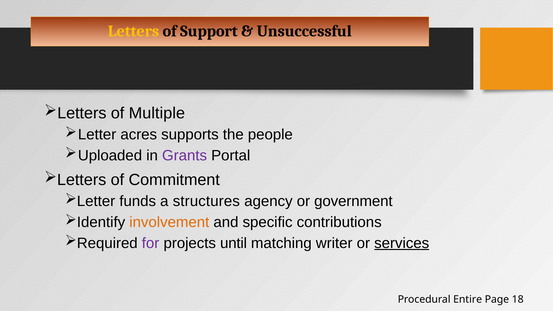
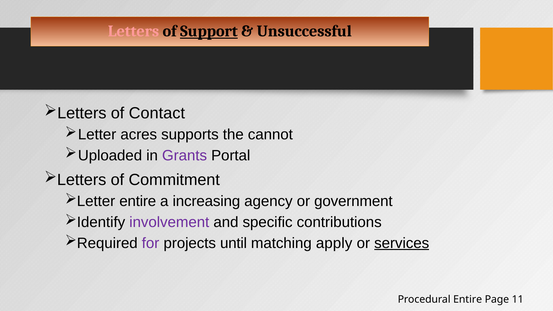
Letters colour: yellow -> pink
Support underline: none -> present
Multiple: Multiple -> Contact
people: people -> cannot
funds at (138, 201): funds -> entire
structures: structures -> increasing
involvement colour: orange -> purple
writer: writer -> apply
18: 18 -> 11
